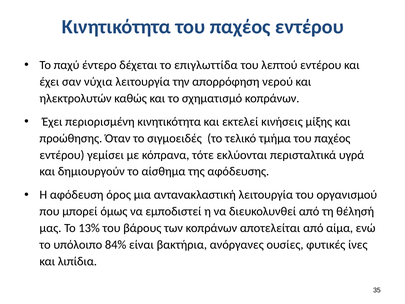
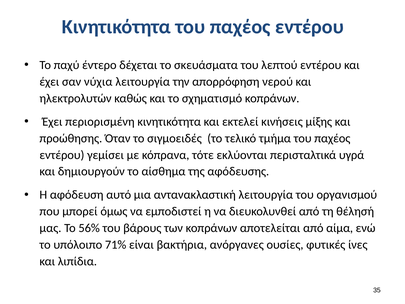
επιγλωττίδα: επιγλωττίδα -> σκευάσματα
όρος: όρος -> αυτό
13%: 13% -> 56%
84%: 84% -> 71%
